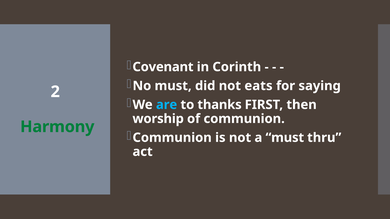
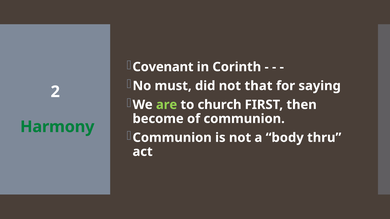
eats: eats -> that
are colour: light blue -> light green
thanks: thanks -> church
worship: worship -> become
a must: must -> body
